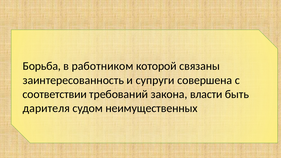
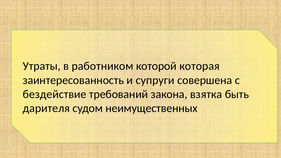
Борьба: Борьба -> Утраты
связаны: связаны -> которая
соответствии: соответствии -> бездействие
власти: власти -> взятка
